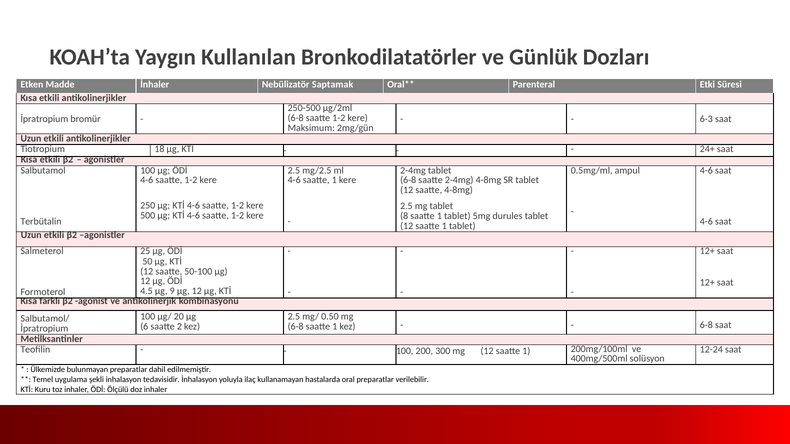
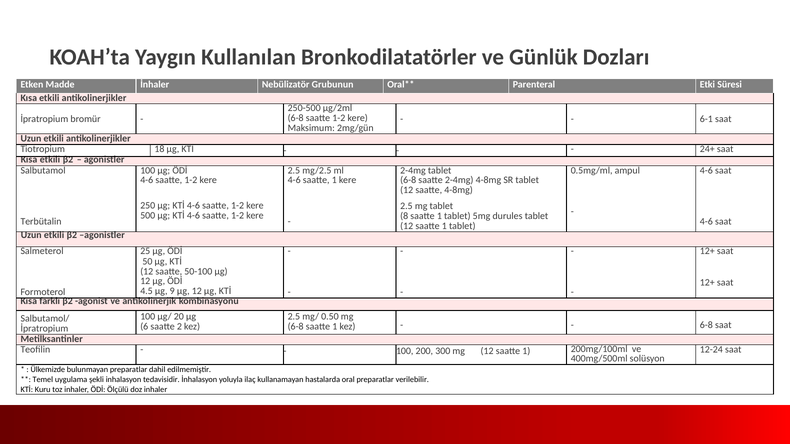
Saptamak: Saptamak -> Grubunun
6-3: 6-3 -> 6-1
